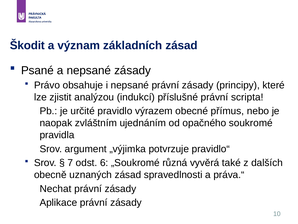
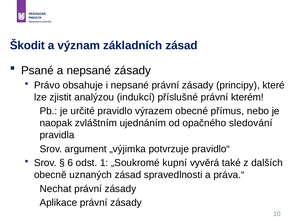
scripta: scripta -> kterém
soukromé: soukromé -> sledování
7: 7 -> 6
6: 6 -> 1
různá: různá -> kupní
